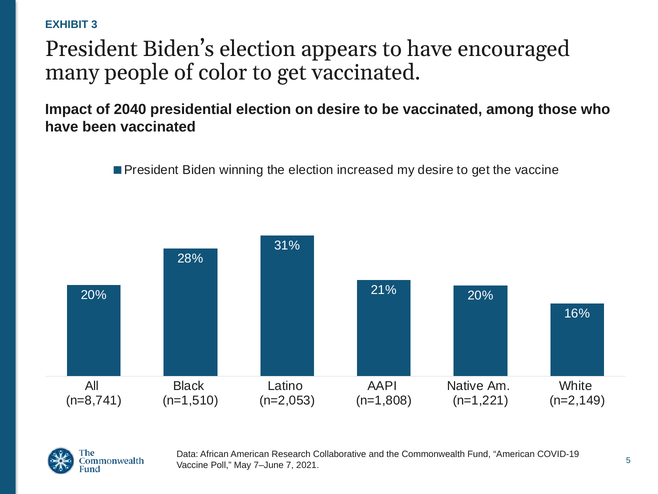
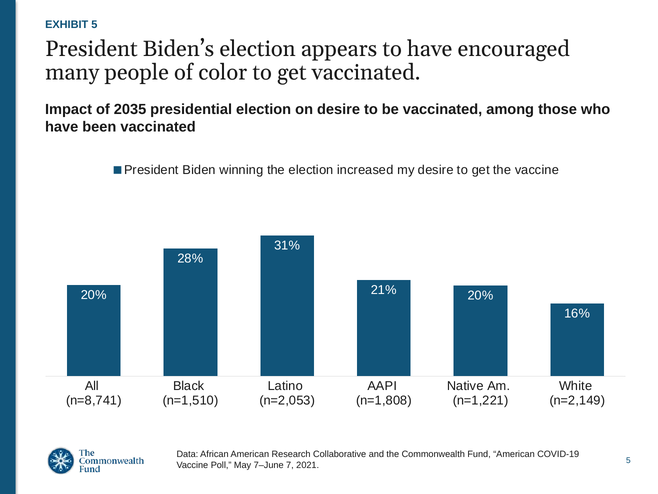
EXHIBIT 3: 3 -> 5
2040: 2040 -> 2035
